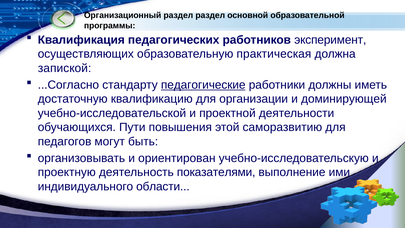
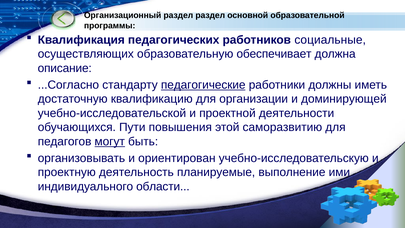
эксперимент: эксперимент -> социальные
практическая: практическая -> обеспечивает
запиской: запиской -> описание
могут underline: none -> present
показателями: показателями -> планируемые
